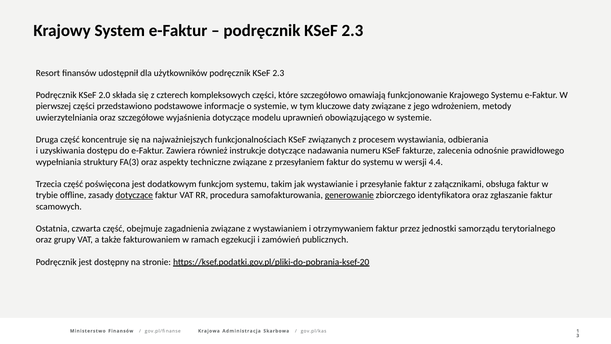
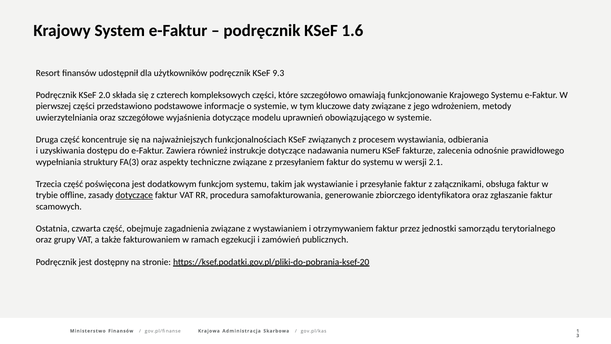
2.3 at (352, 31): 2.3 -> 1.6
użytkowników podręcznik KSeF 2.3: 2.3 -> 9.3
4.4: 4.4 -> 2.1
generowanie underline: present -> none
